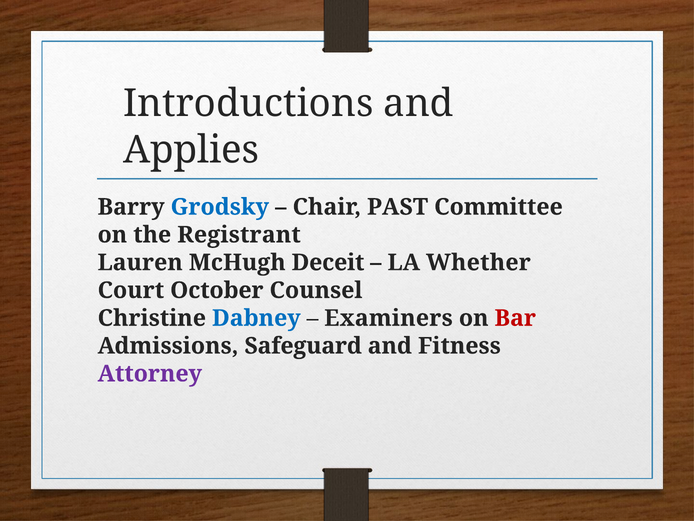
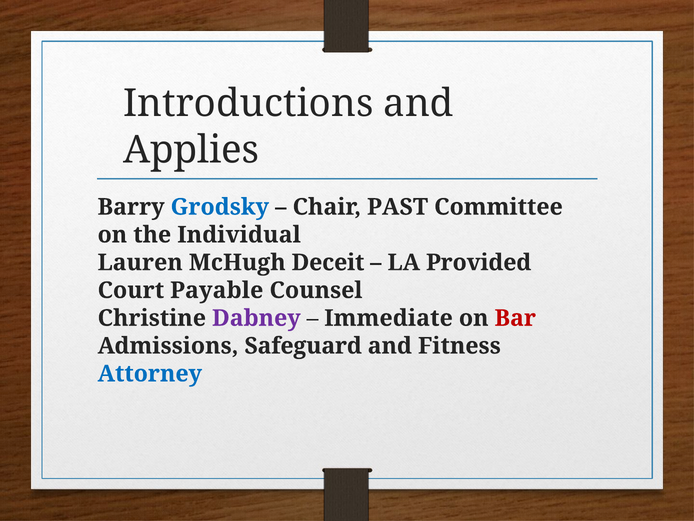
Registrant: Registrant -> Individual
Whether: Whether -> Provided
October: October -> Payable
Dabney colour: blue -> purple
Examiners: Examiners -> Immediate
Attorney colour: purple -> blue
